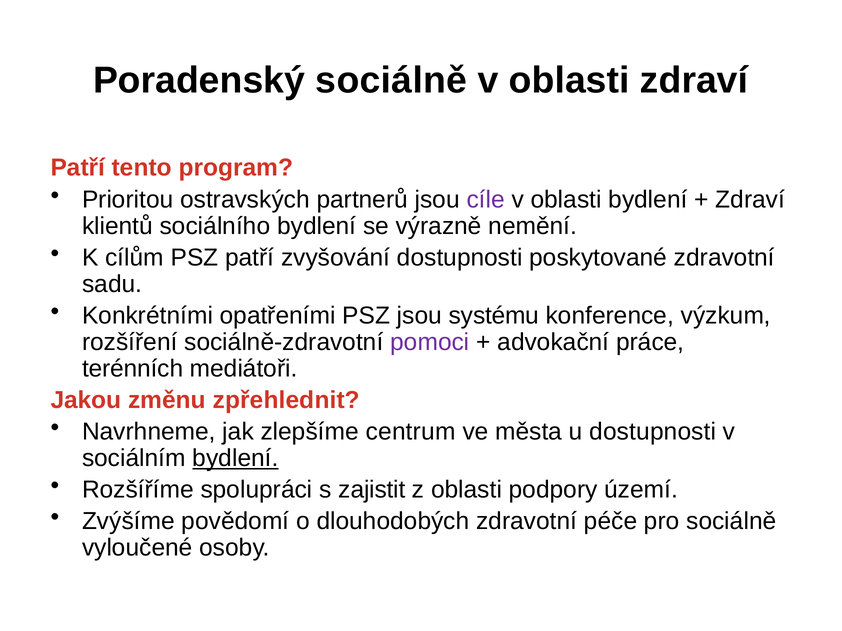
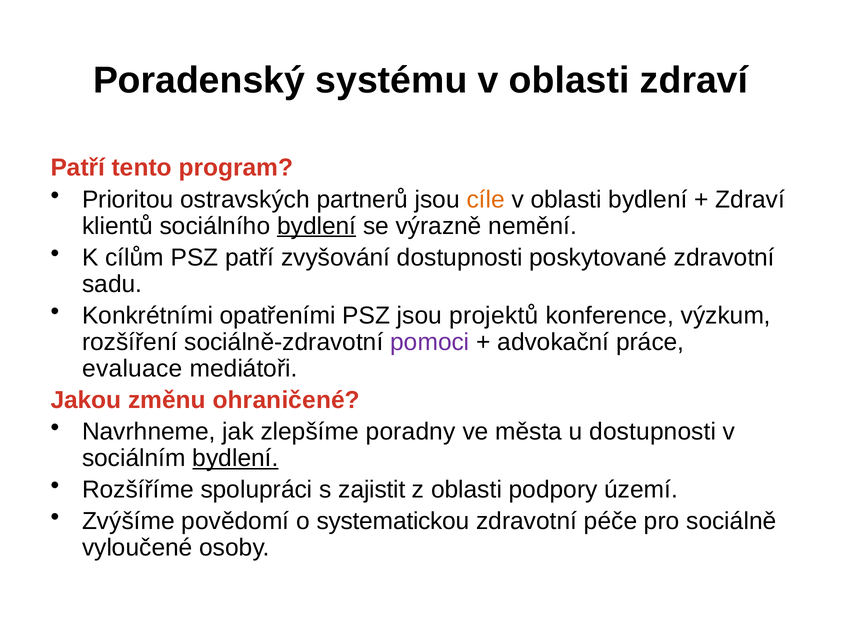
Poradenský sociálně: sociálně -> systému
cíle colour: purple -> orange
bydlení at (317, 226) underline: none -> present
systému: systému -> projektů
terénních: terénních -> evaluace
zpřehlednit: zpřehlednit -> ohraničené
centrum: centrum -> poradny
dlouhodobých: dlouhodobých -> systematickou
